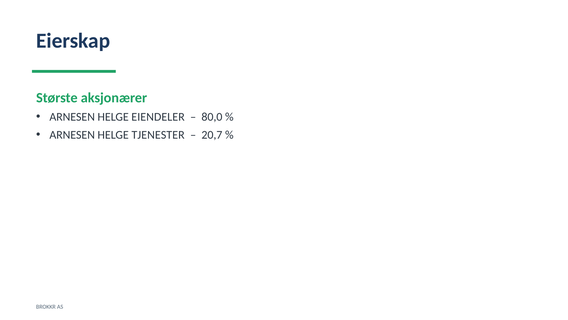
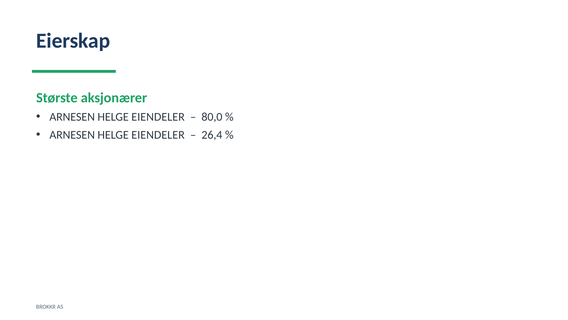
TJENESTER at (158, 135): TJENESTER -> EIENDELER
20,7: 20,7 -> 26,4
